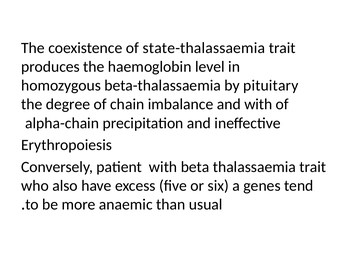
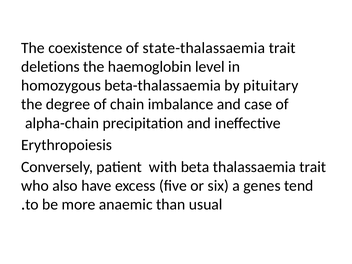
produces: produces -> deletions
and with: with -> case
